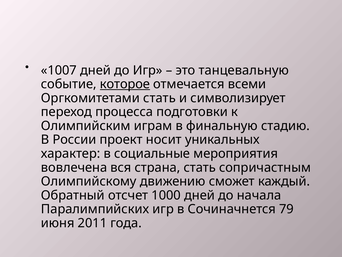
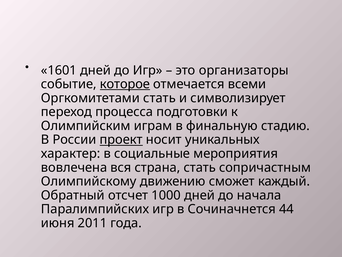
1007: 1007 -> 1601
танцевальную: танцевальную -> организаторы
проект underline: none -> present
79: 79 -> 44
